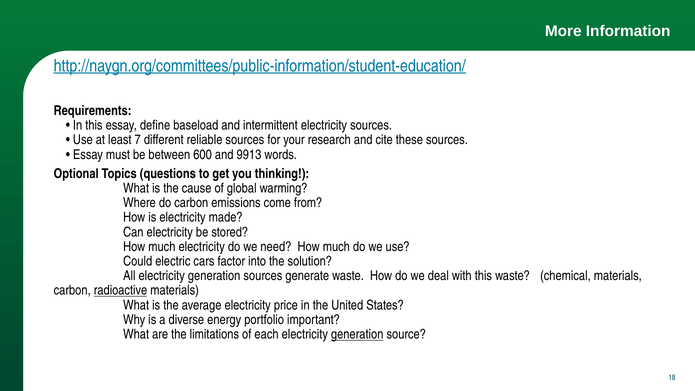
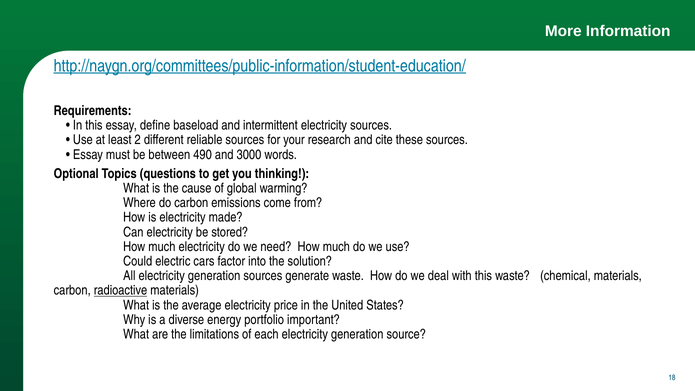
7: 7 -> 2
600: 600 -> 490
9913: 9913 -> 3000
generation at (357, 334) underline: present -> none
